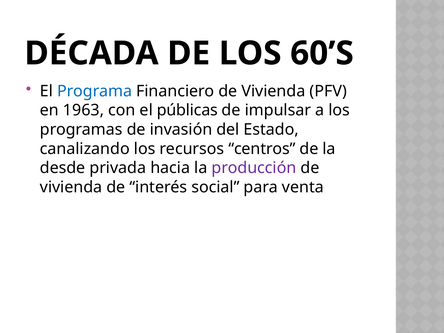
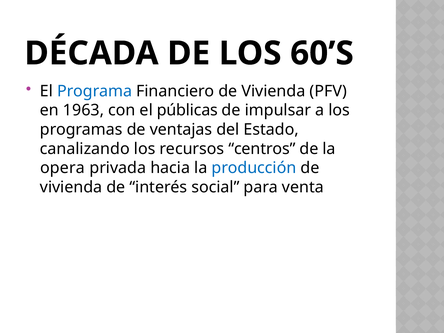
invasión: invasión -> ventajas
desde: desde -> opera
producción colour: purple -> blue
